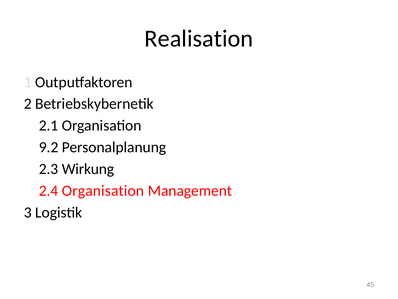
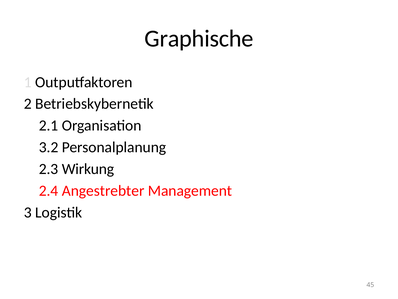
Realisation: Realisation -> Graphische
9.2: 9.2 -> 3.2
2.4 Organisation: Organisation -> Angestrebter
